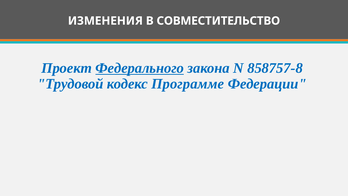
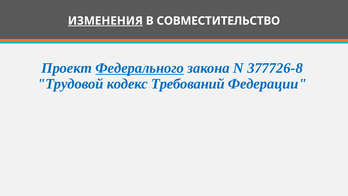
ИЗМЕНЕНИЯ underline: none -> present
858757-8: 858757-8 -> 377726-8
Программе: Программе -> Требований
